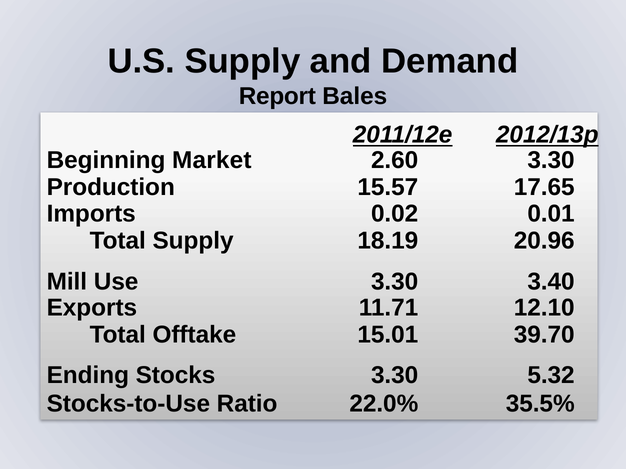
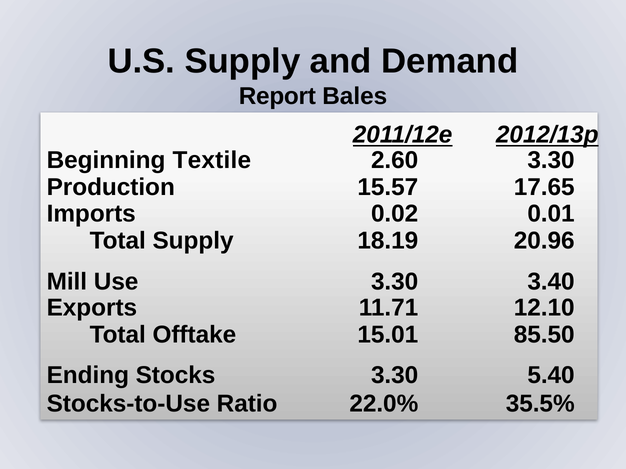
Market: Market -> Textile
39.70: 39.70 -> 85.50
5.32: 5.32 -> 5.40
